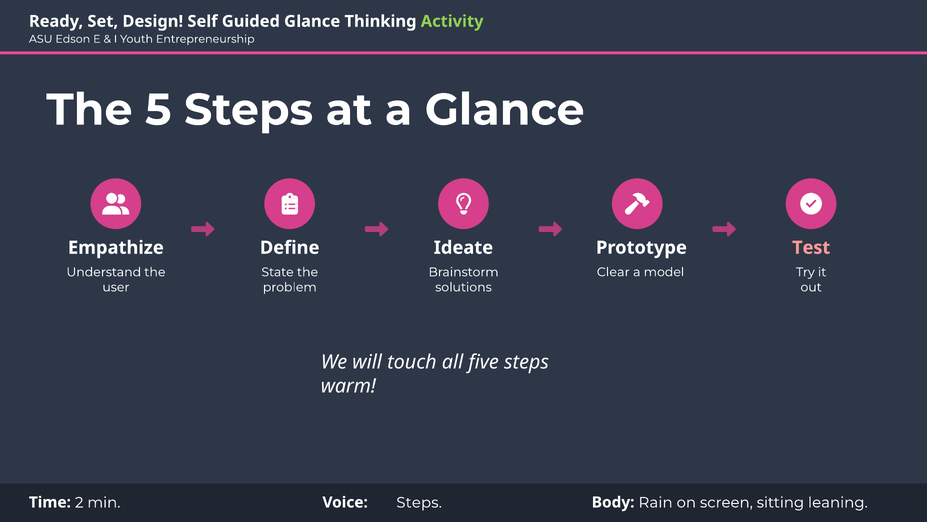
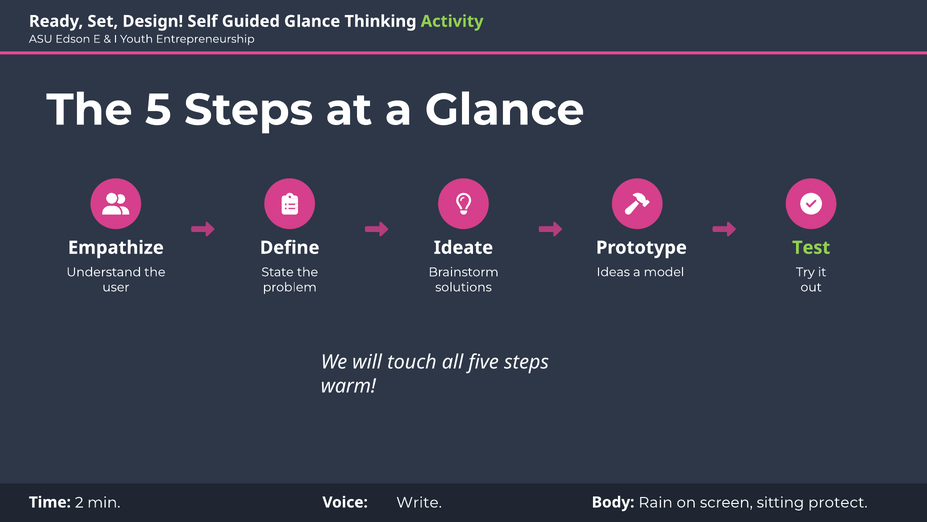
Test colour: pink -> light green
Clear: Clear -> Ideas
Steps at (419, 502): Steps -> Write
leaning: leaning -> protect
